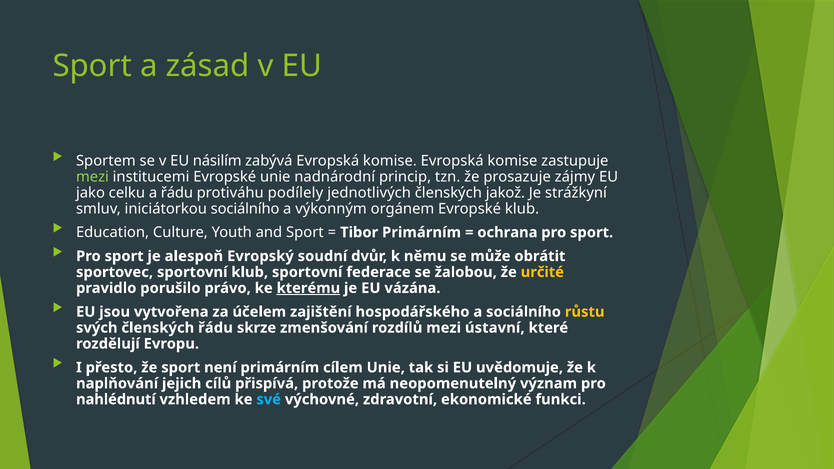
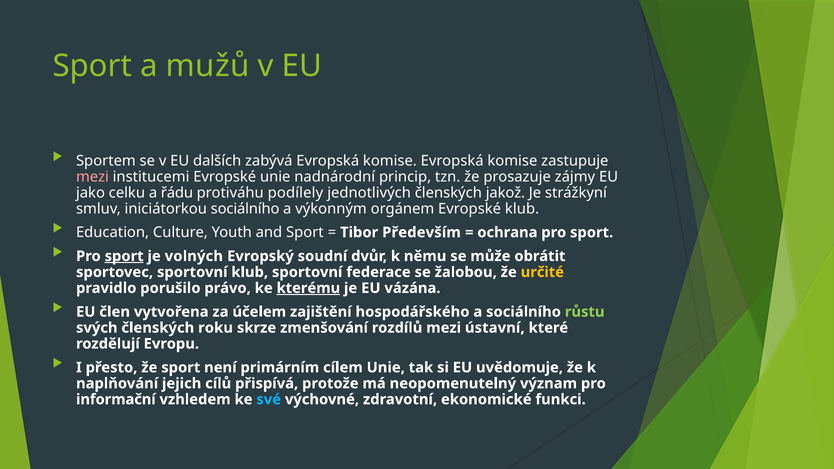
zásad: zásad -> mužů
násilím: násilím -> dalších
mezi at (92, 177) colour: light green -> pink
Tibor Primárním: Primárním -> Především
sport at (124, 256) underline: none -> present
alespoň: alespoň -> volných
jsou: jsou -> člen
růstu colour: yellow -> light green
členských řádu: řádu -> roku
nahlédnutí: nahlédnutí -> informační
